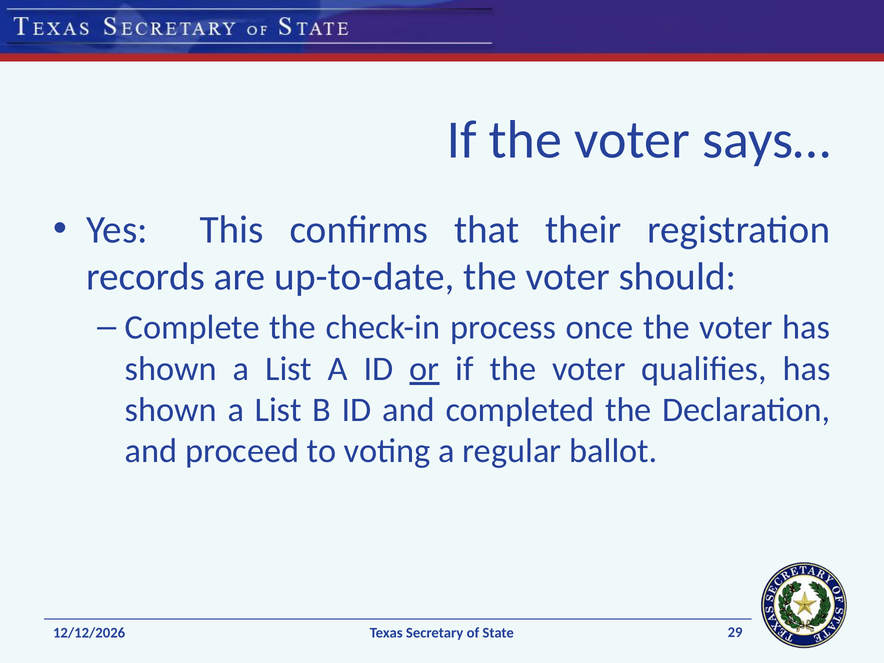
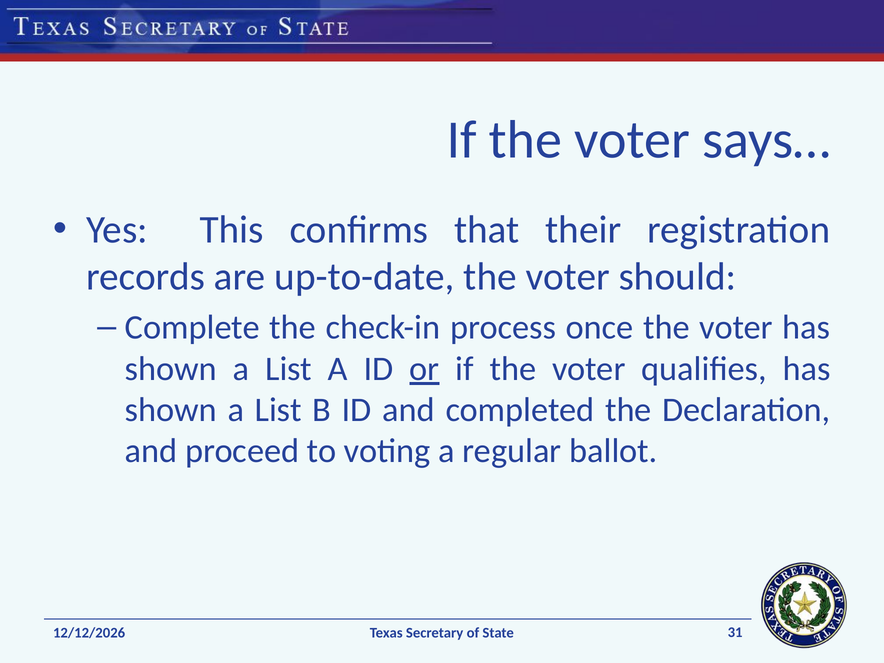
29: 29 -> 31
